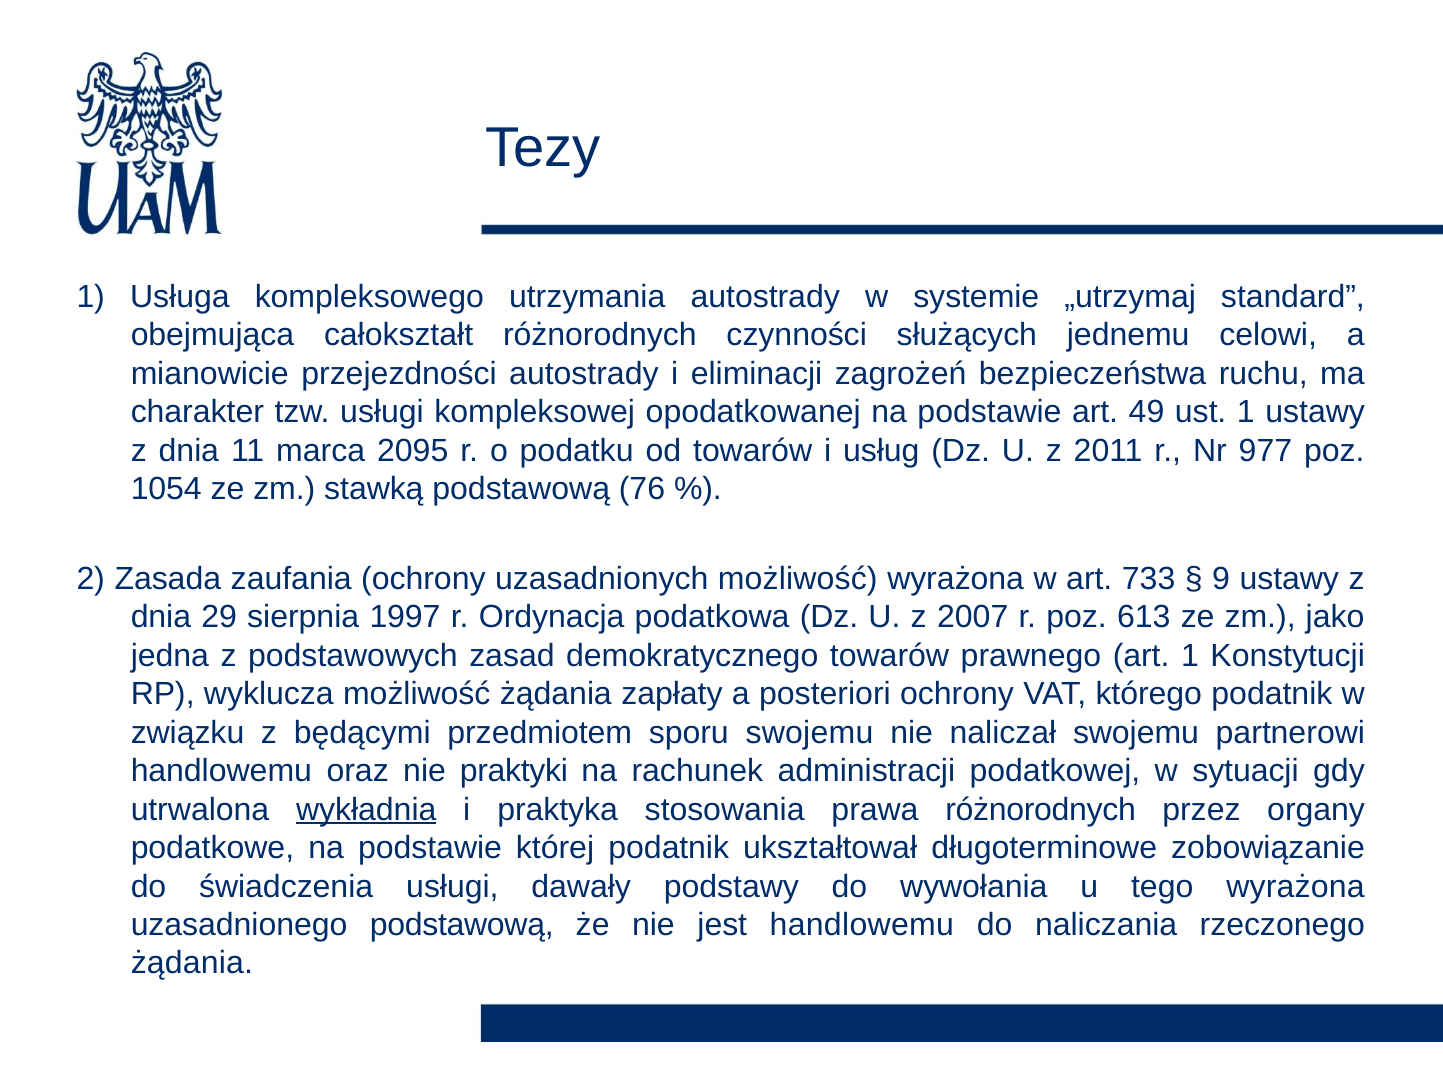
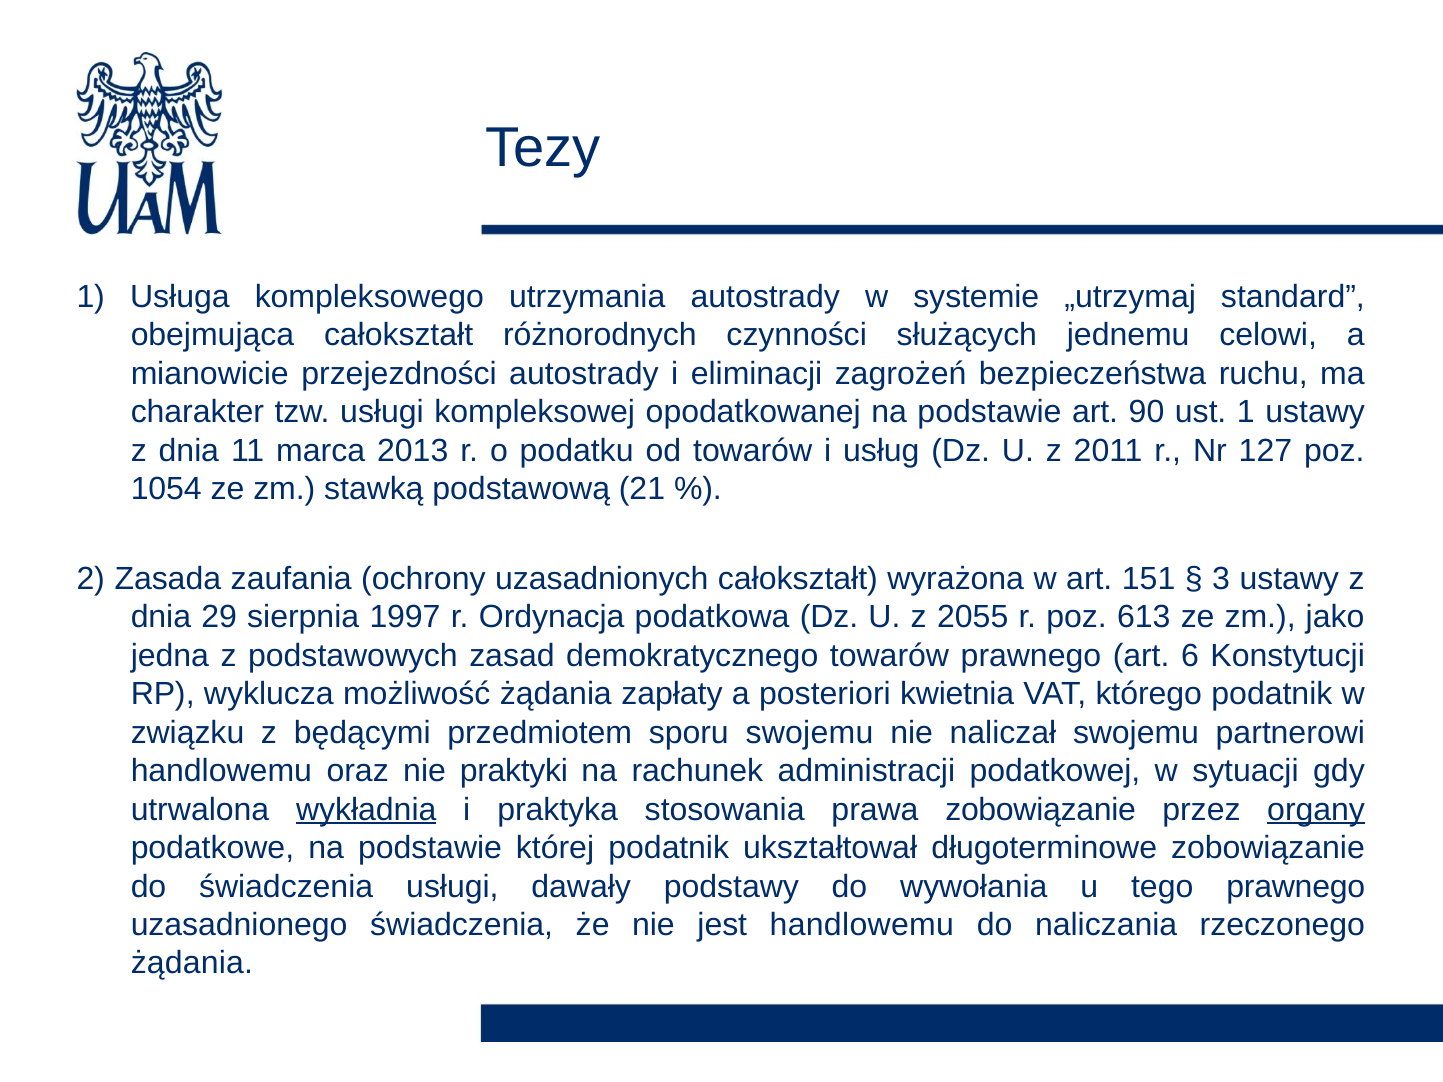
49: 49 -> 90
2095: 2095 -> 2013
977: 977 -> 127
76: 76 -> 21
uzasadnionych możliwość: możliwość -> całokształt
733: 733 -> 151
9: 9 -> 3
2007: 2007 -> 2055
art 1: 1 -> 6
posteriori ochrony: ochrony -> kwietnia
prawa różnorodnych: różnorodnych -> zobowiązanie
organy underline: none -> present
tego wyrażona: wyrażona -> prawnego
uzasadnionego podstawową: podstawową -> świadczenia
